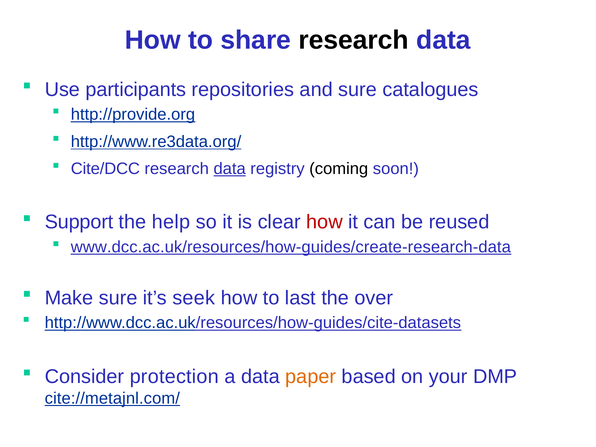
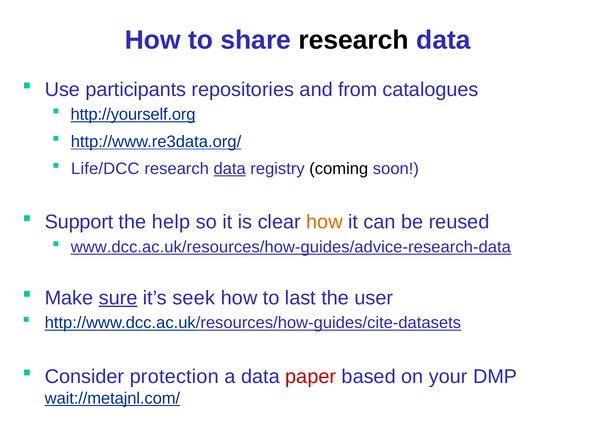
and sure: sure -> from
http://provide.org: http://provide.org -> http://yourself.org
Cite/DCC: Cite/DCC -> Life/DCC
how at (324, 222) colour: red -> orange
www.dcc.ac.uk/resources/how-guides/create-research-data: www.dcc.ac.uk/resources/how-guides/create-research-data -> www.dcc.ac.uk/resources/how-guides/advice-research-data
sure at (118, 298) underline: none -> present
over: over -> user
paper colour: orange -> red
cite://metajnl.com/: cite://metajnl.com/ -> wait://metajnl.com/
